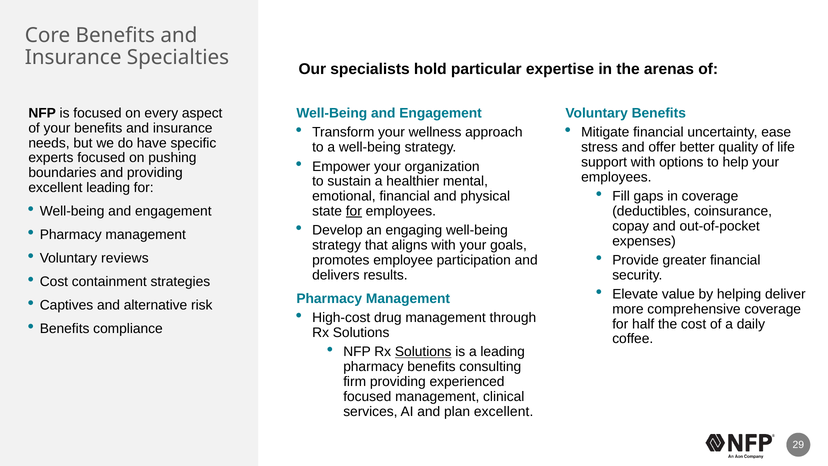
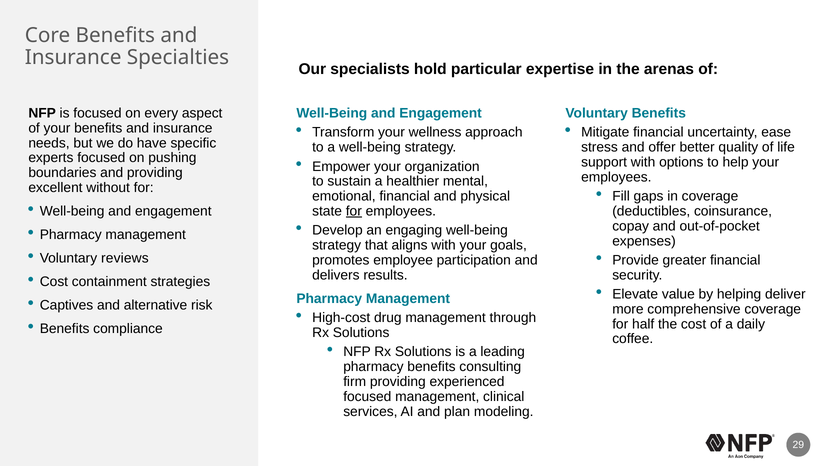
excellent leading: leading -> without
Solutions at (423, 352) underline: present -> none
plan excellent: excellent -> modeling
